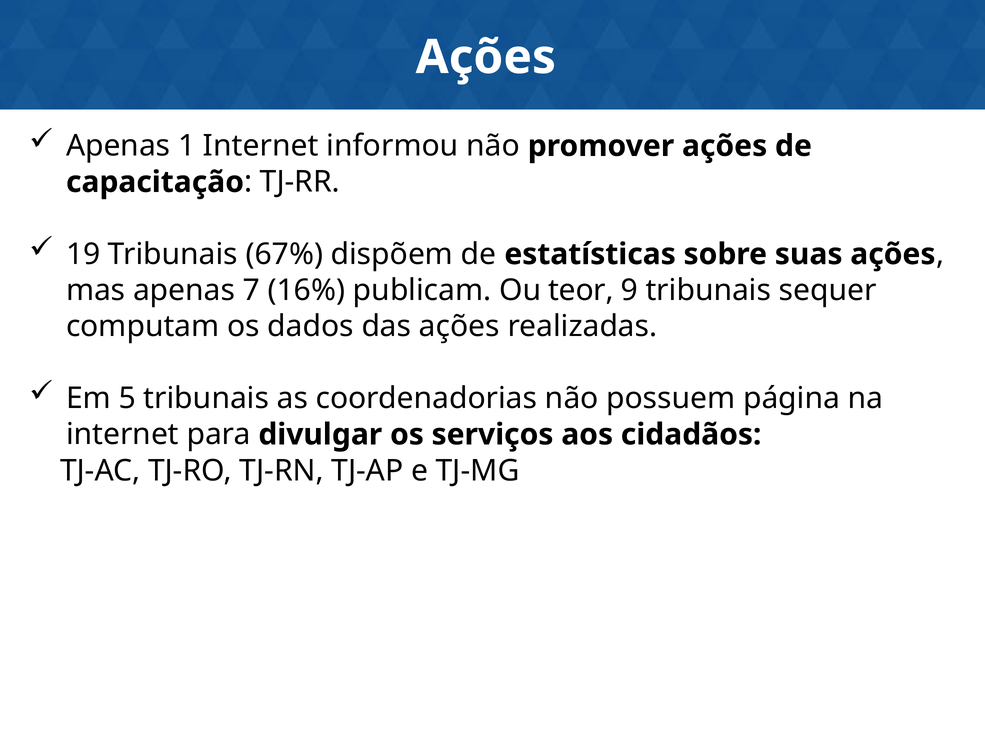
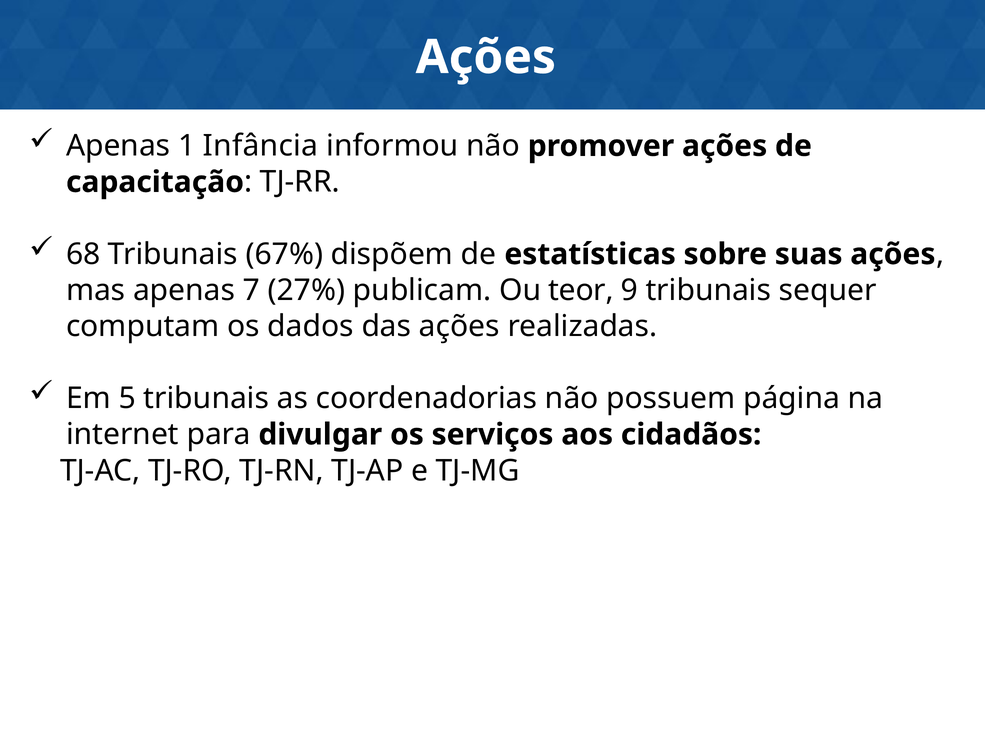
1 Internet: Internet -> Infância
19: 19 -> 68
16%: 16% -> 27%
